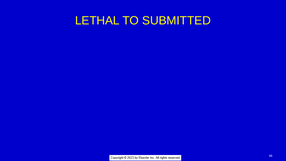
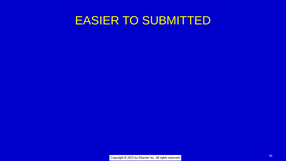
LETHAL: LETHAL -> EASIER
